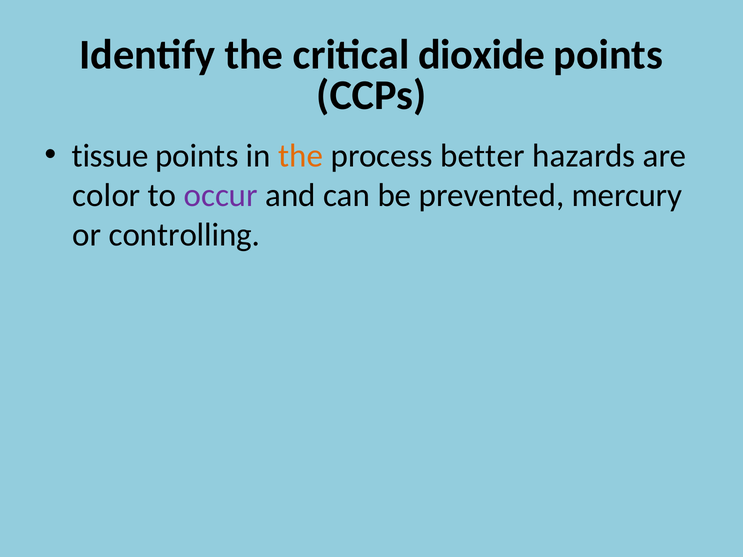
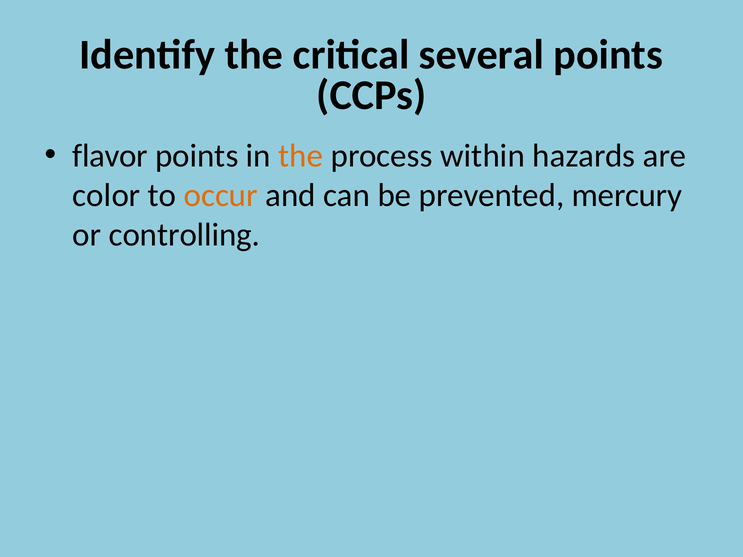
dioxide: dioxide -> several
tissue: tissue -> flavor
better: better -> within
occur colour: purple -> orange
